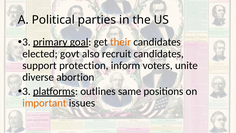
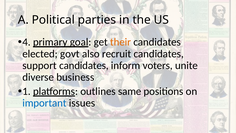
3 at (27, 42): 3 -> 4
support protection: protection -> candidates
abortion: abortion -> business
3 at (27, 91): 3 -> 1
important colour: orange -> blue
